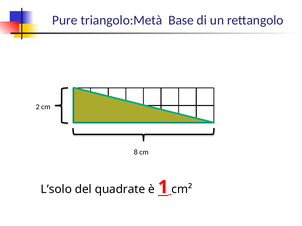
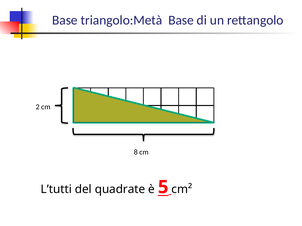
Pure at (65, 20): Pure -> Base
L’solo: L’solo -> L’tutti
1: 1 -> 5
